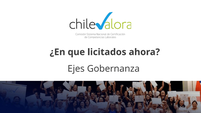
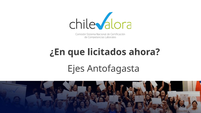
Gobernanza: Gobernanza -> Antofagasta
